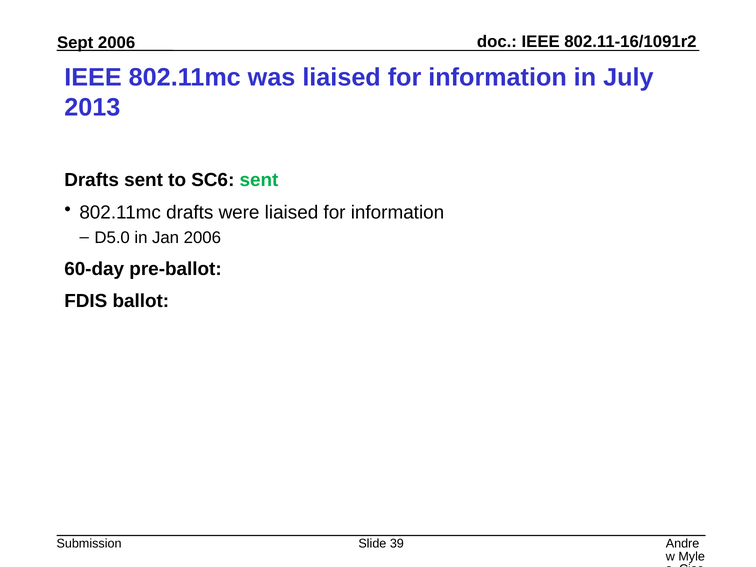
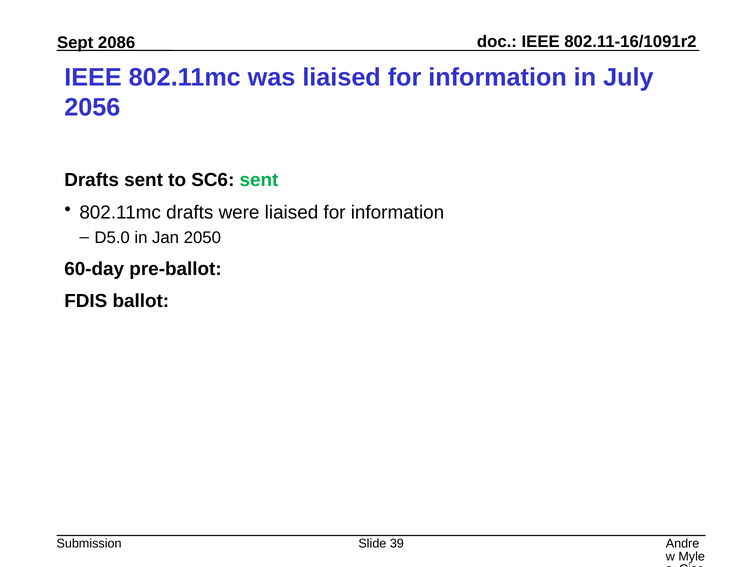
2006 at (117, 43): 2006 -> 2086
2013: 2013 -> 2056
Jan 2006: 2006 -> 2050
